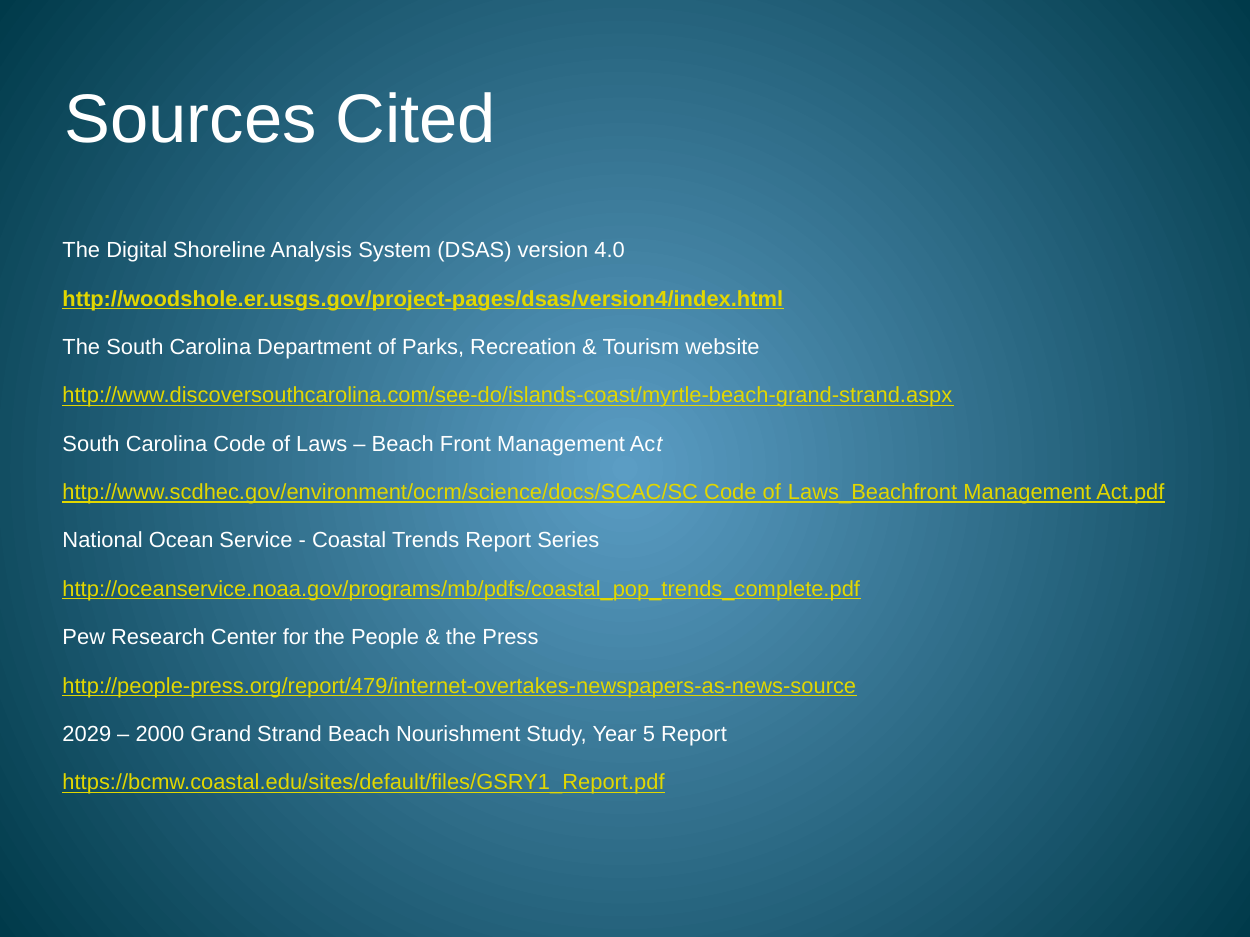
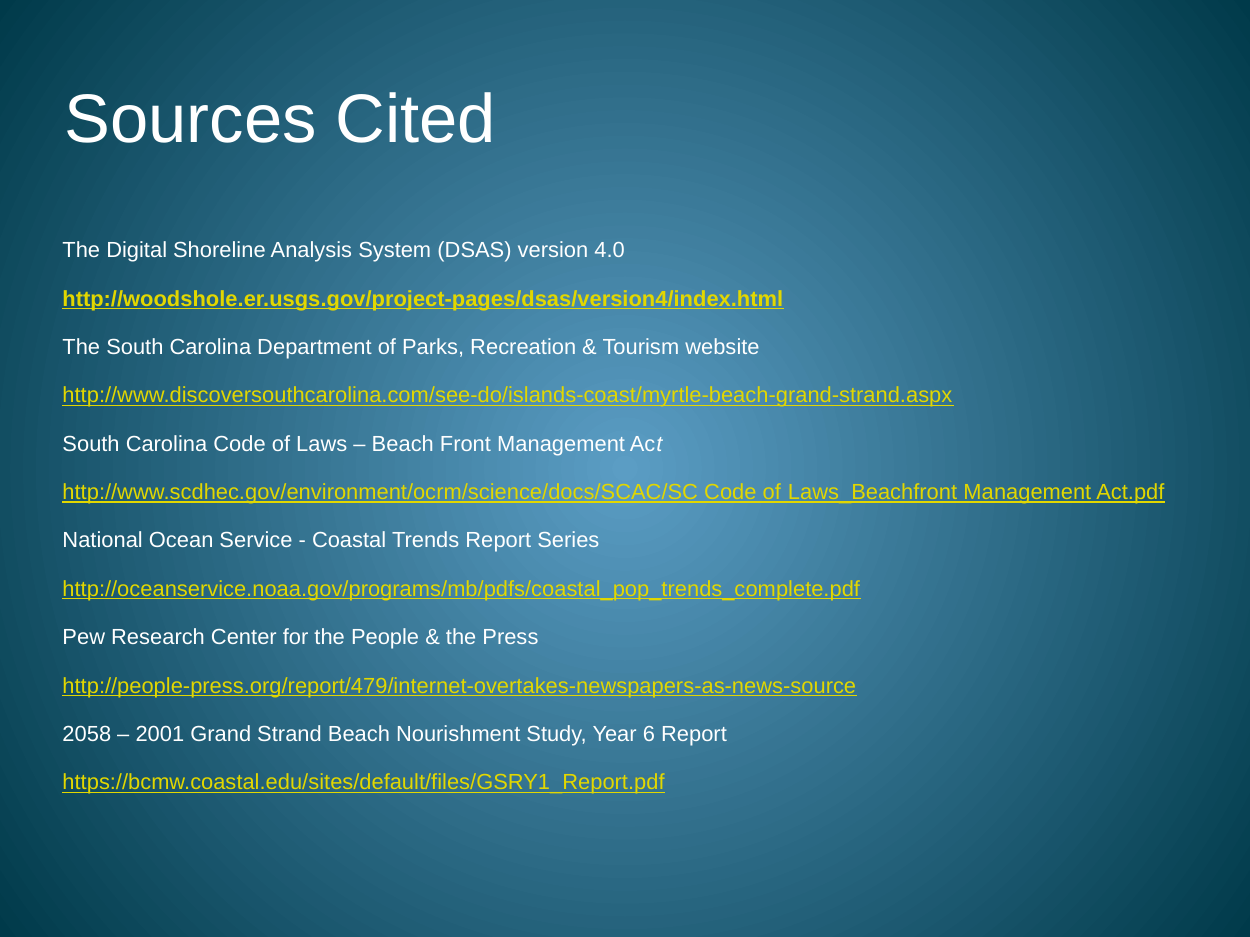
2029: 2029 -> 2058
2000: 2000 -> 2001
5: 5 -> 6
